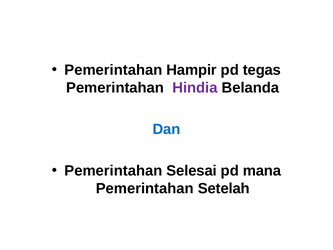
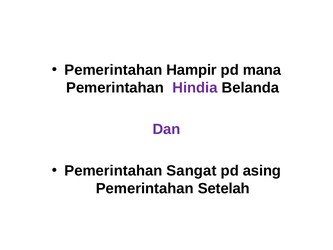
tegas: tegas -> mana
Dan colour: blue -> purple
Selesai: Selesai -> Sangat
mana: mana -> asing
